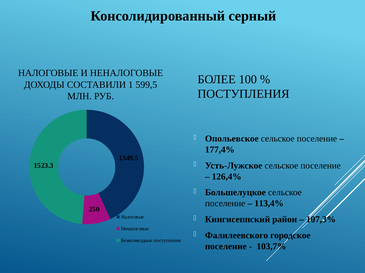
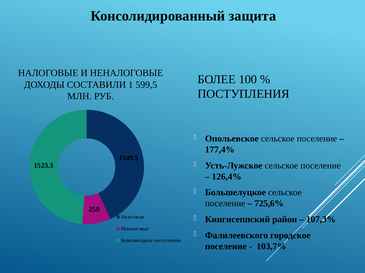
серный: серный -> защита
113,4%: 113,4% -> 725,6%
